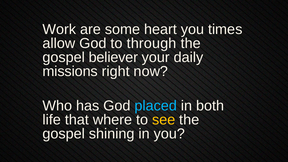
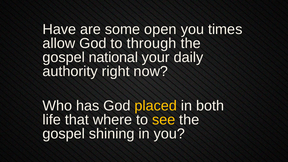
Work: Work -> Have
heart: heart -> open
believer: believer -> national
missions: missions -> authority
placed colour: light blue -> yellow
